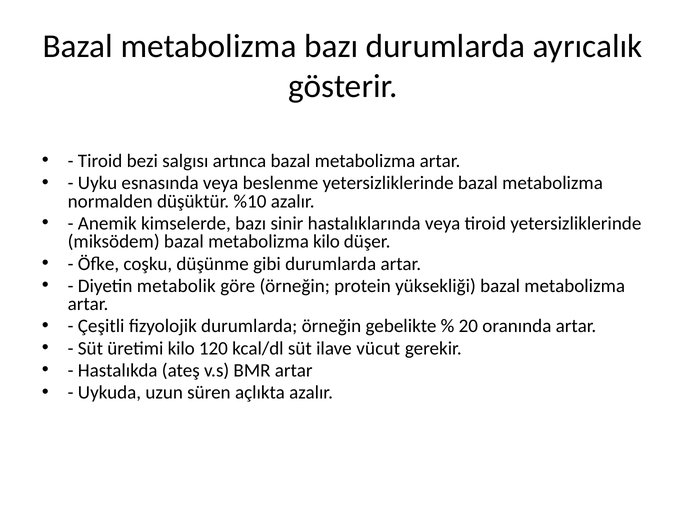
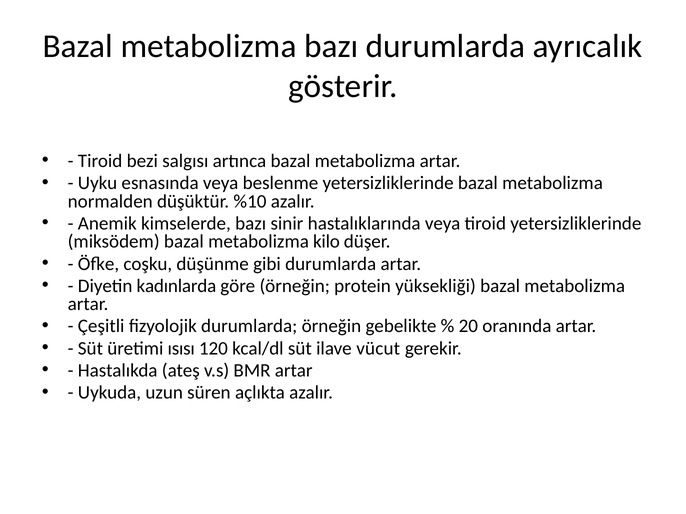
metabolik: metabolik -> kadınlarda
üretimi kilo: kilo -> ısısı
